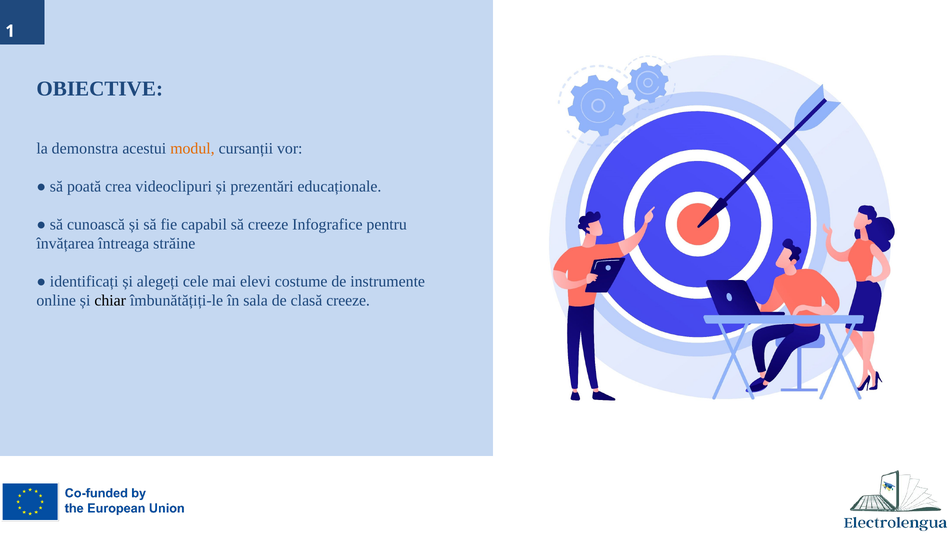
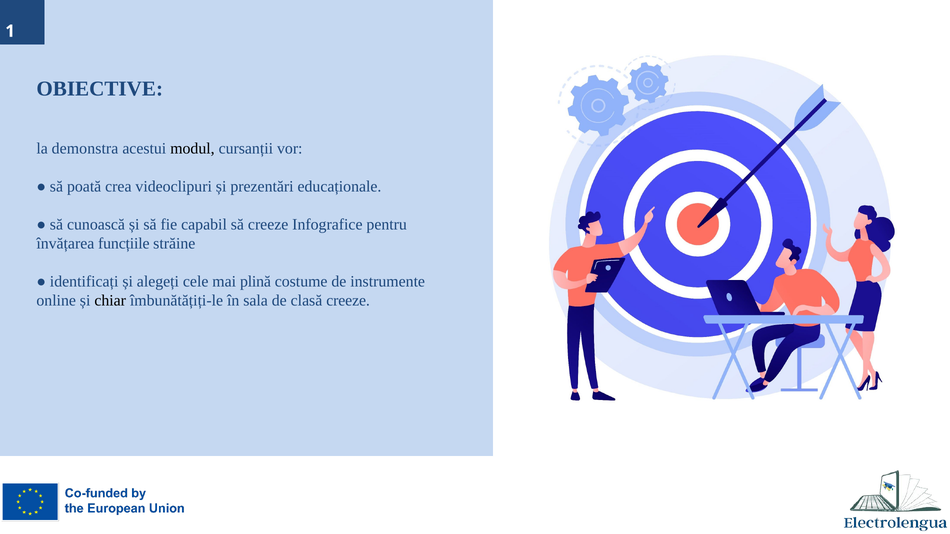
modul colour: orange -> black
întreaga: întreaga -> funcțiile
elevi: elevi -> plină
